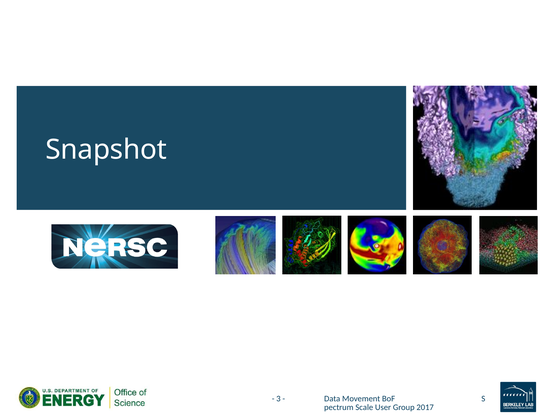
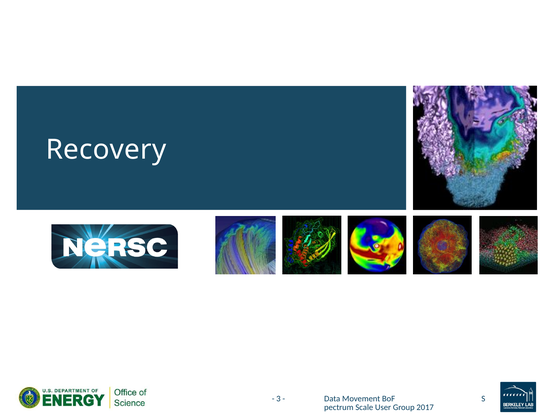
Snapshot: Snapshot -> Recovery
